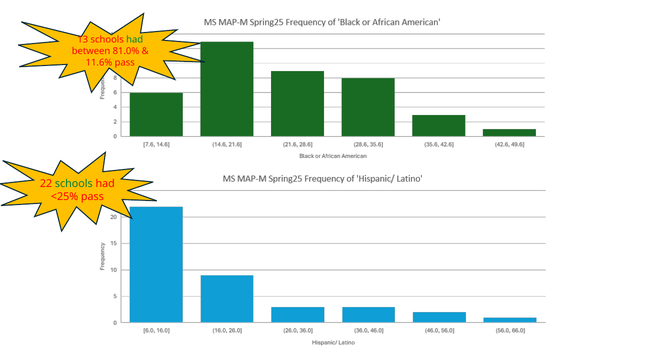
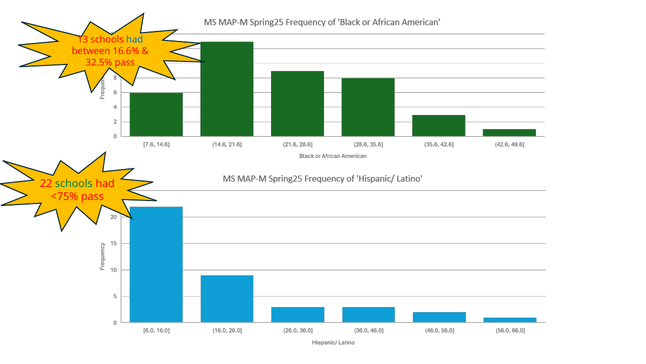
had at (135, 40) colour: green -> blue
81.0%: 81.0% -> 16.6%
11.6%: 11.6% -> 32.5%
<25%: <25% -> <75%
